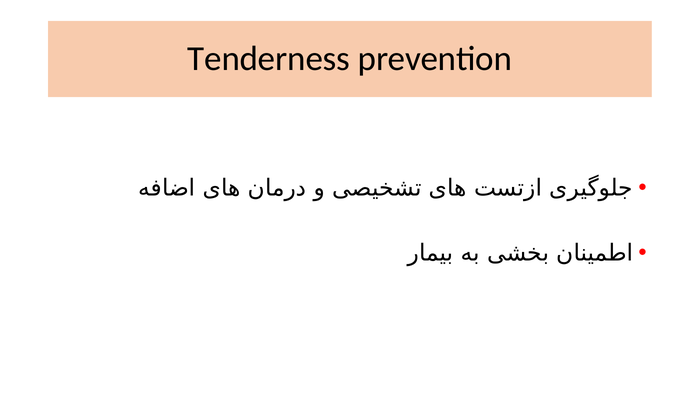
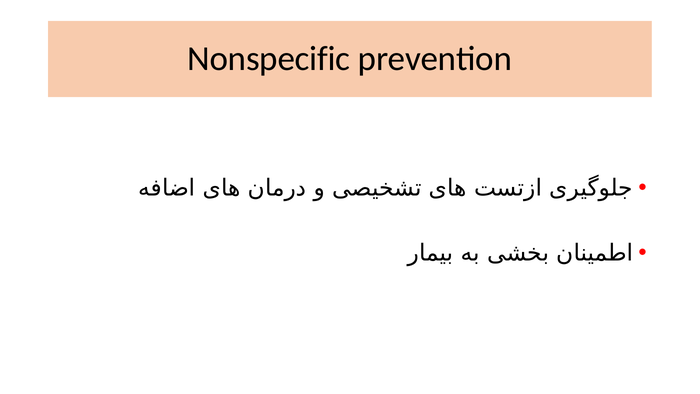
Tenderness: Tenderness -> Nonspecific
